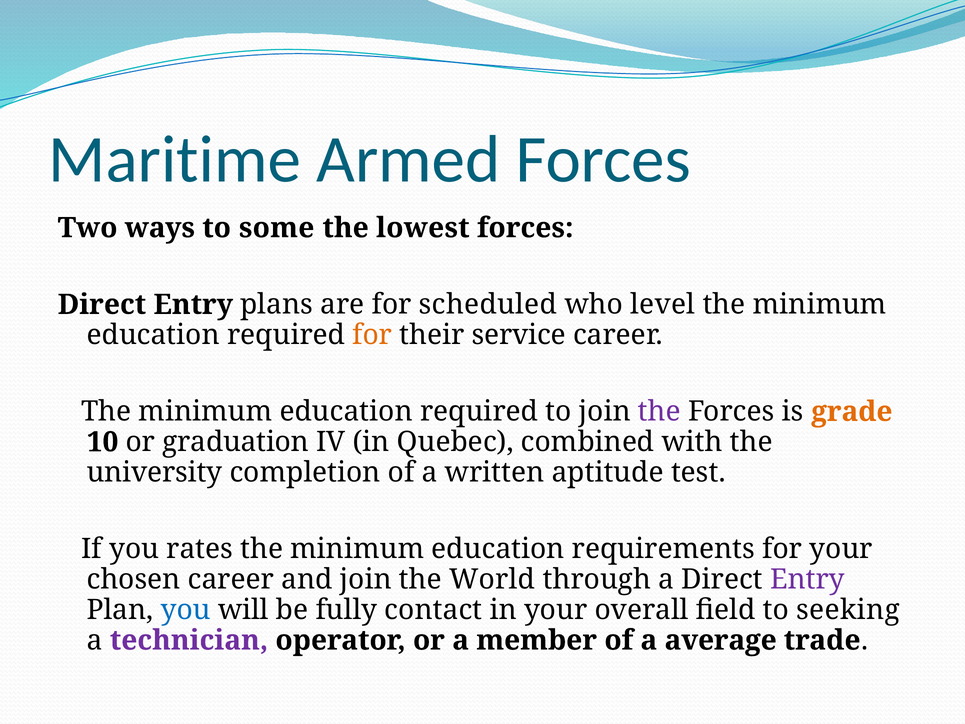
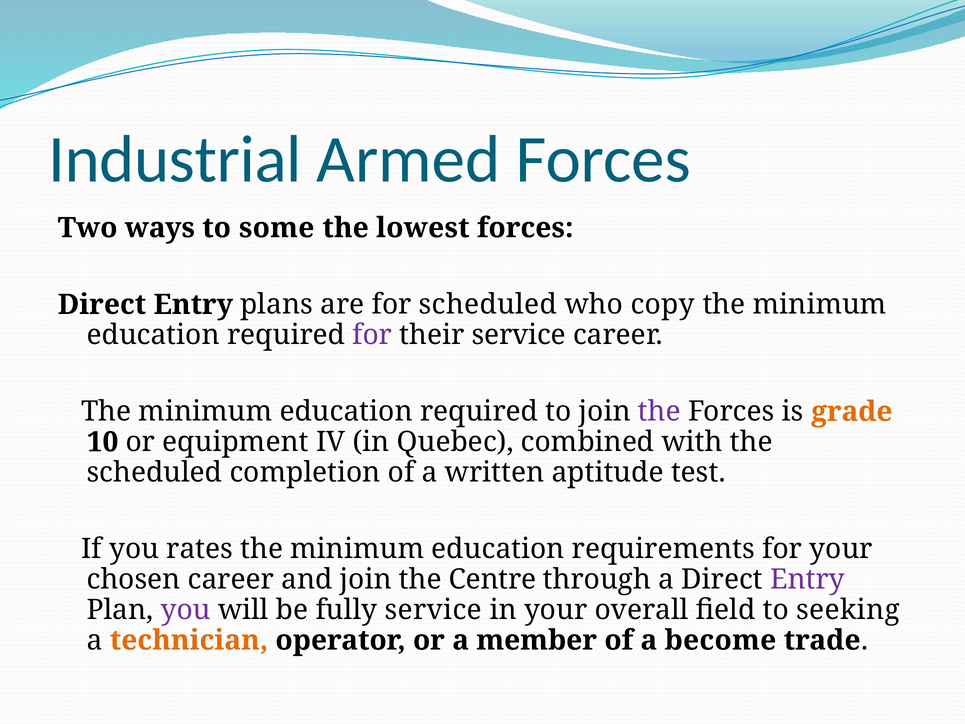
Maritime: Maritime -> Industrial
level: level -> copy
for at (372, 335) colour: orange -> purple
graduation: graduation -> equipment
university at (155, 472): university -> scheduled
World: World -> Centre
you at (186, 610) colour: blue -> purple
fully contact: contact -> service
technician colour: purple -> orange
average: average -> become
